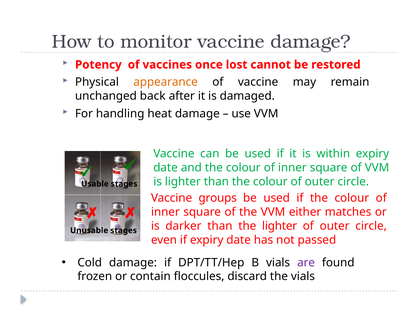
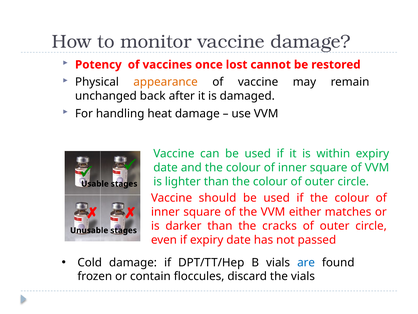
groups: groups -> should
the lighter: lighter -> cracks
are colour: purple -> blue
